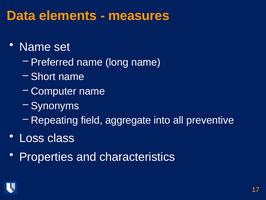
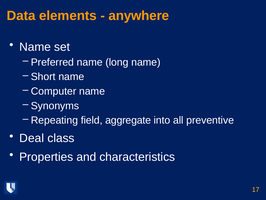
measures: measures -> anywhere
Loss: Loss -> Deal
